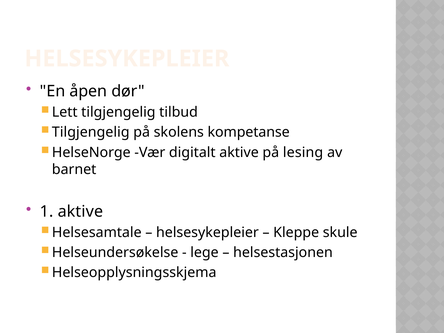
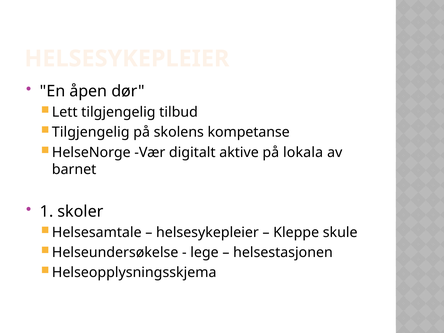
lesing: lesing -> lokala
1 aktive: aktive -> skoler
